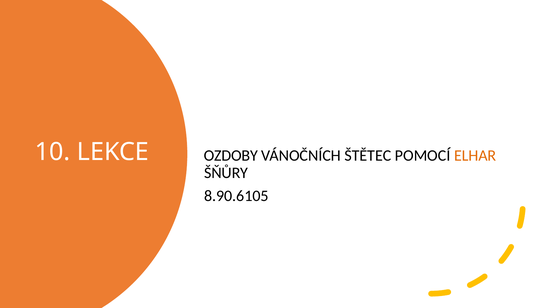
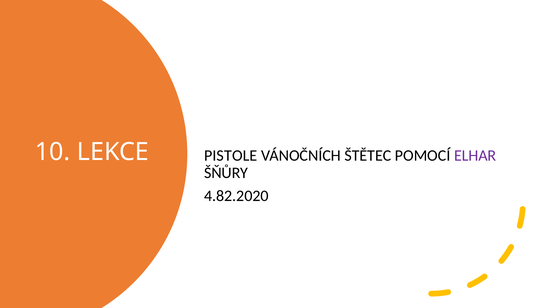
OZDOBY: OZDOBY -> PISTOLE
ELHAR colour: orange -> purple
8.90.6105: 8.90.6105 -> 4.82.2020
